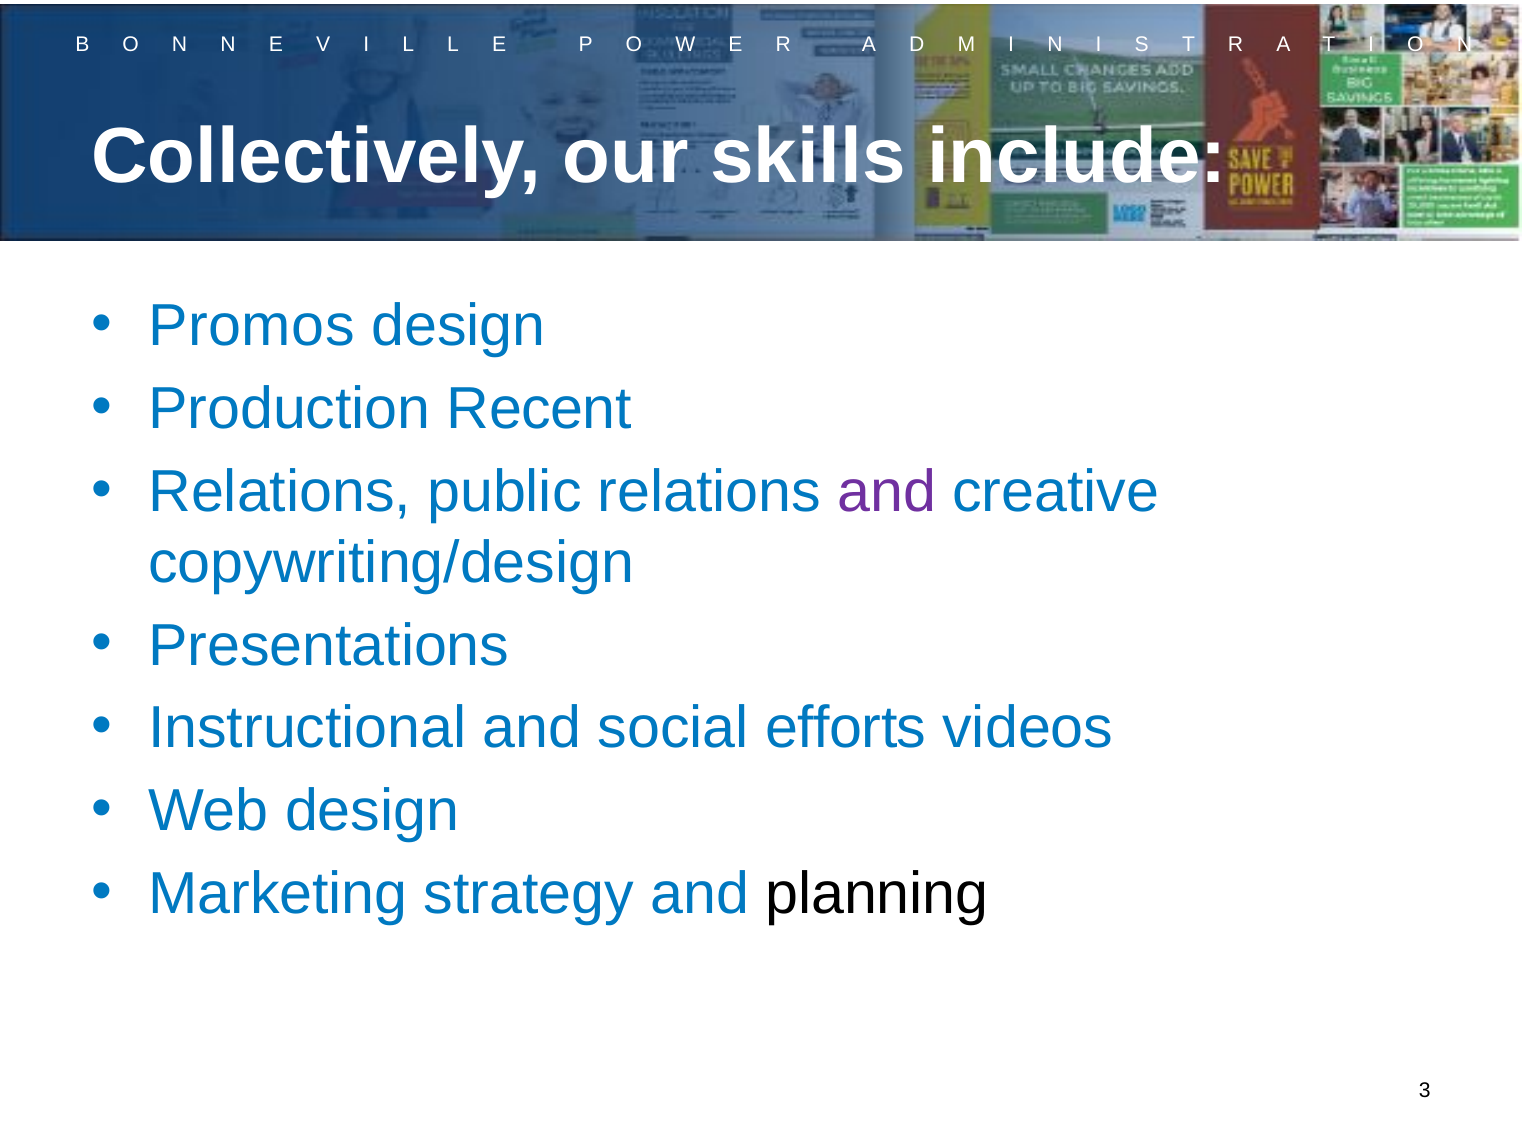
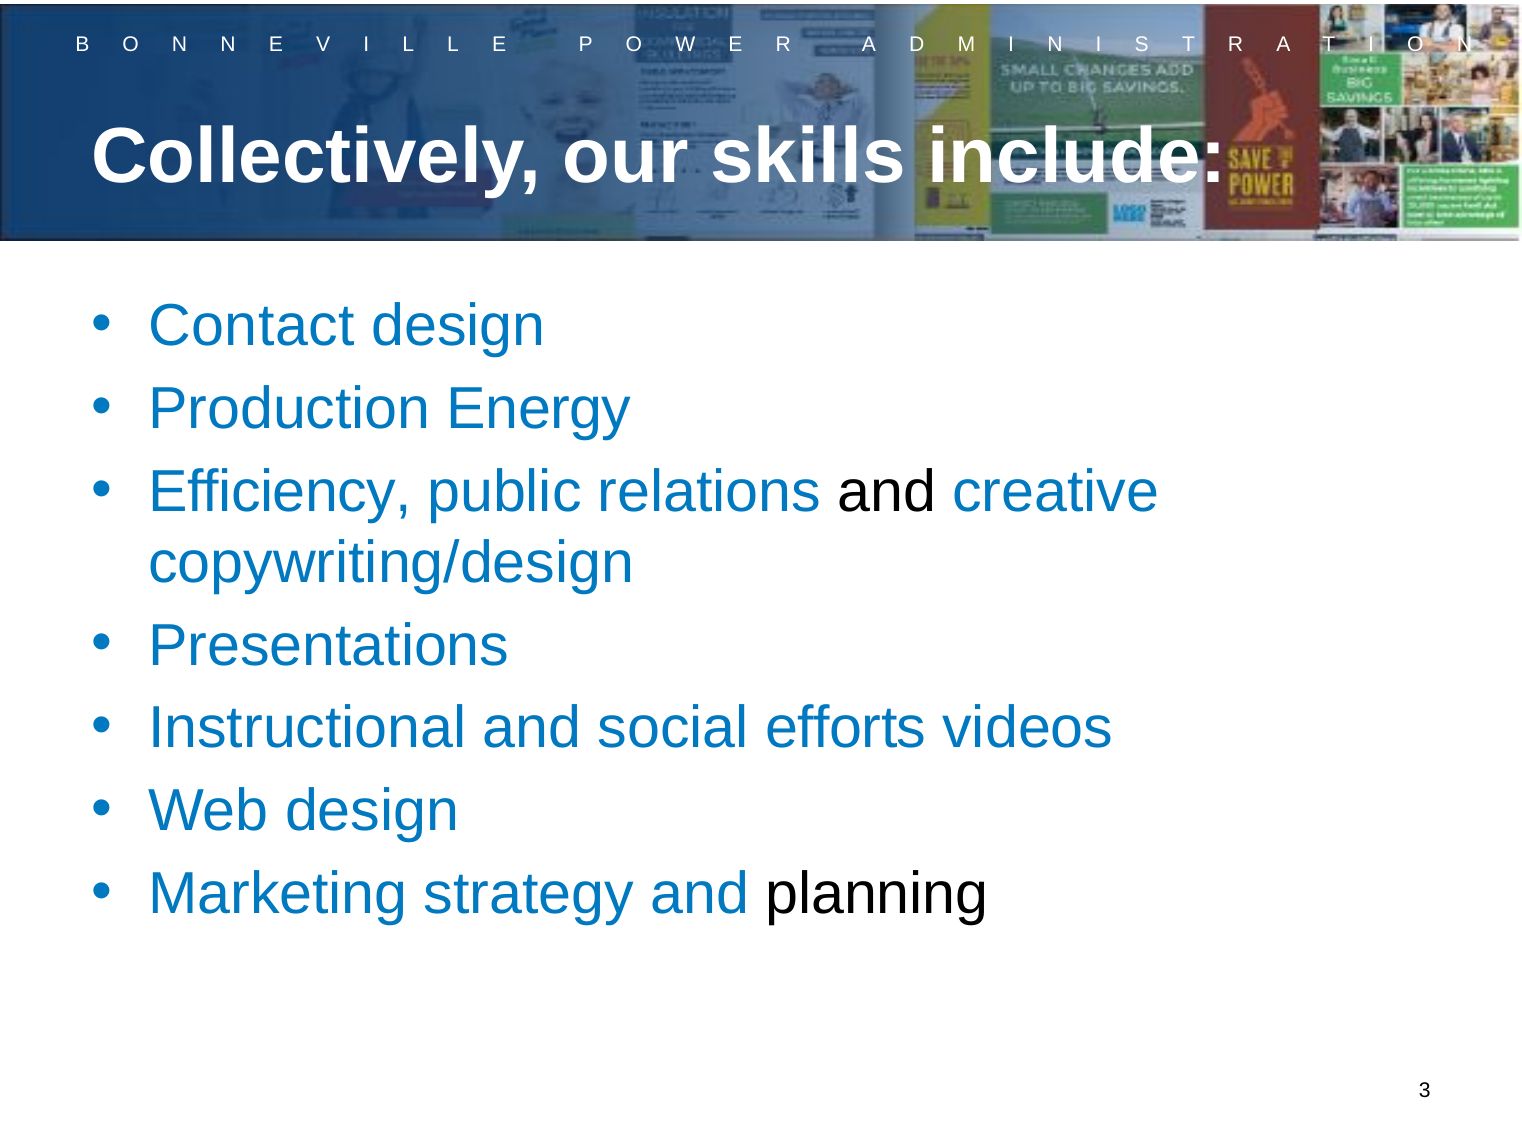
Promos: Promos -> Contact
Recent: Recent -> Energy
Relations at (280, 492): Relations -> Efficiency
and at (887, 492) colour: purple -> black
